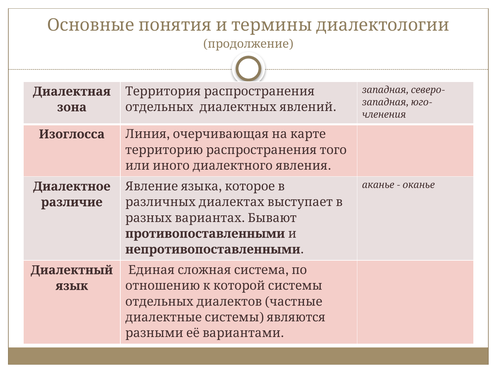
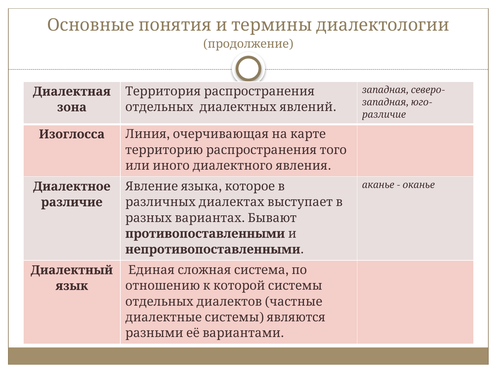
членения at (384, 115): членения -> различие
